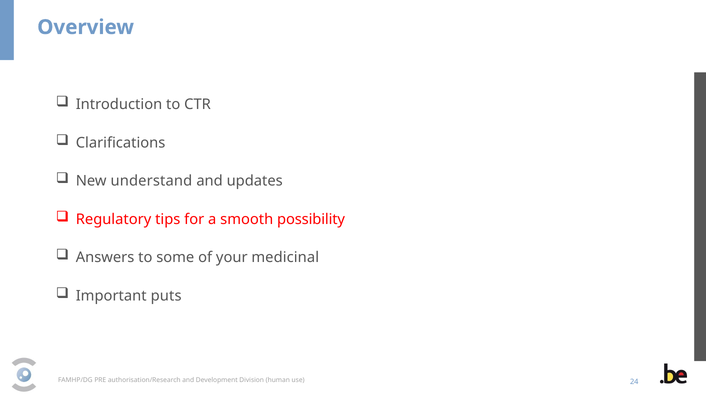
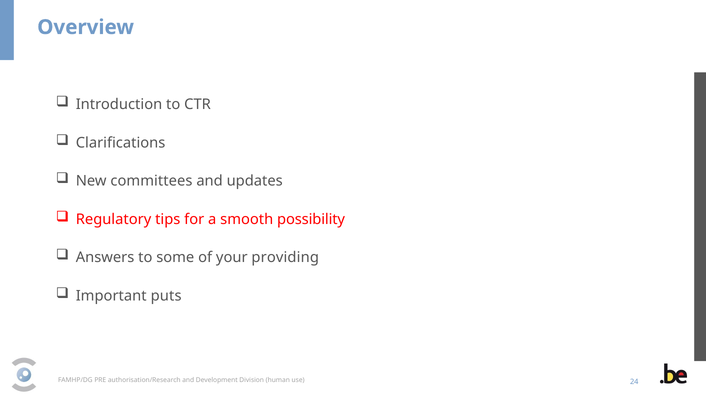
understand: understand -> committees
medicinal: medicinal -> providing
